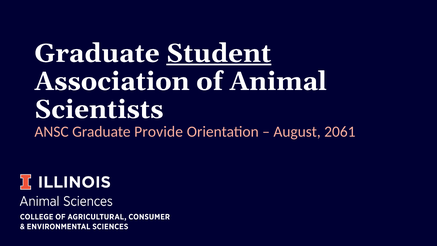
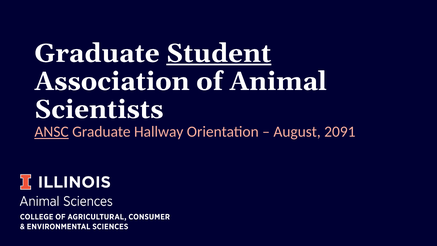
ANSC underline: none -> present
Provide: Provide -> Hallway
2061: 2061 -> 2091
